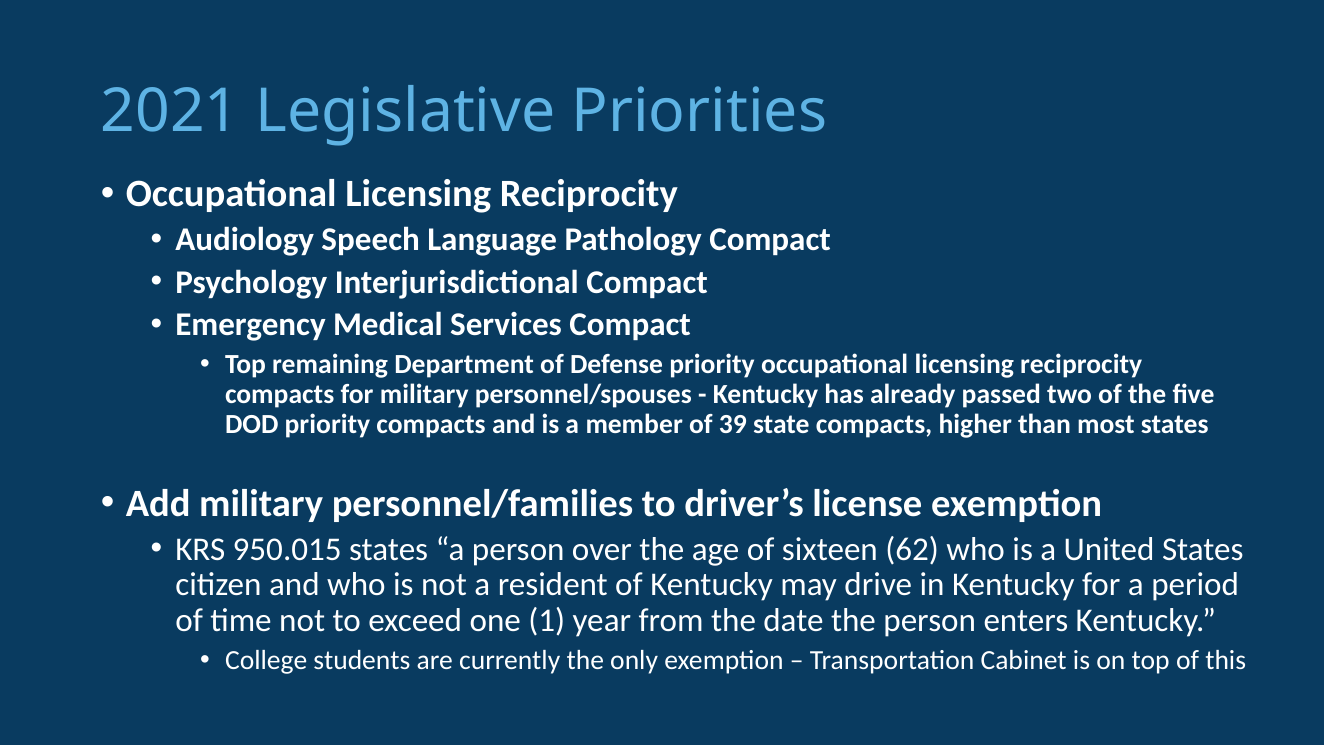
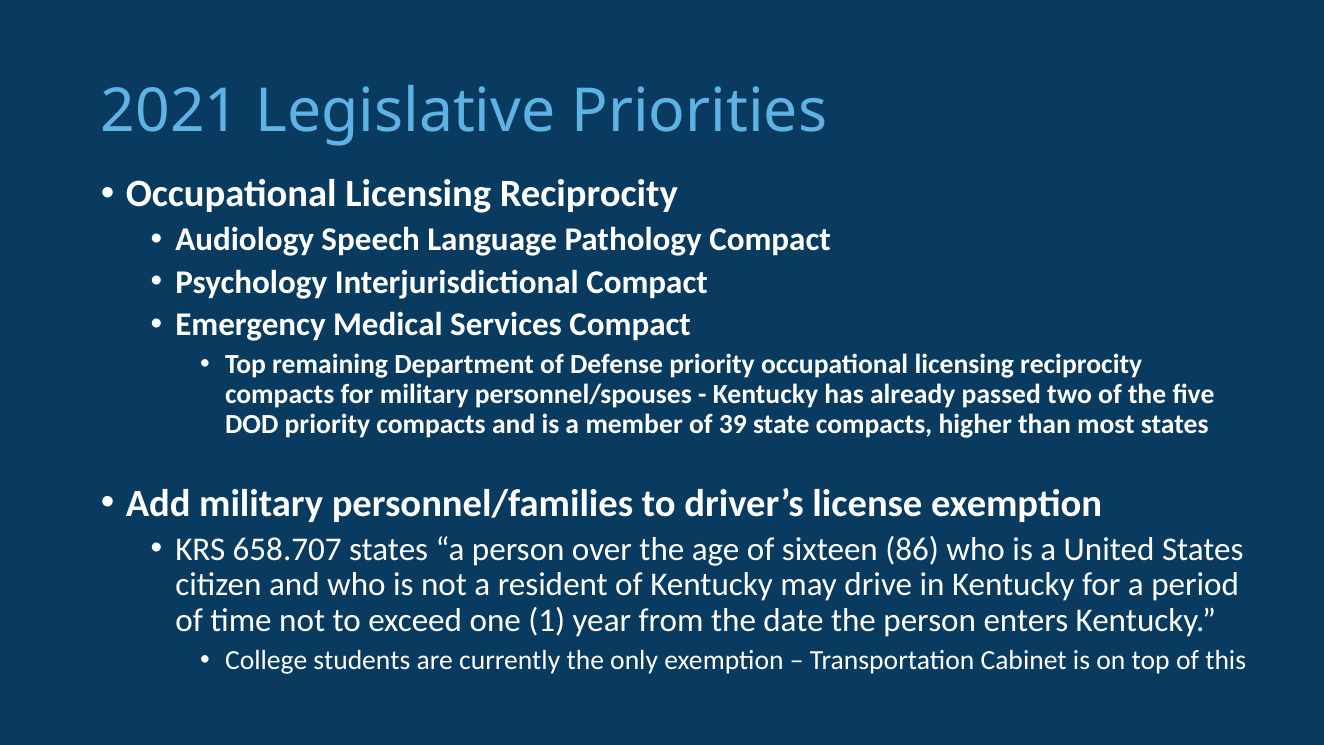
950.015: 950.015 -> 658.707
62: 62 -> 86
